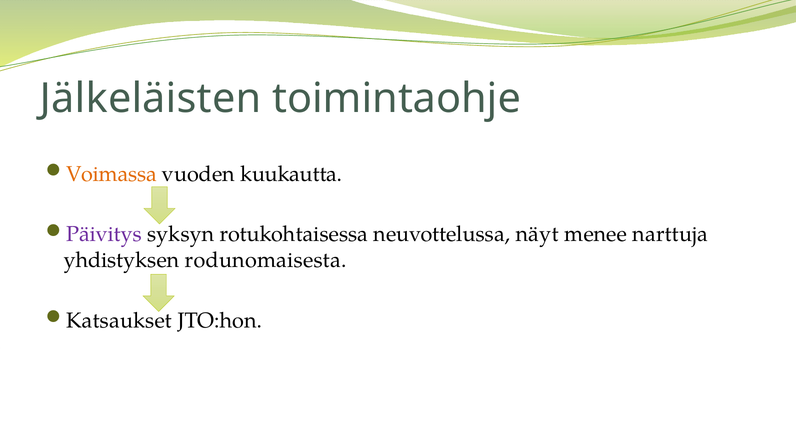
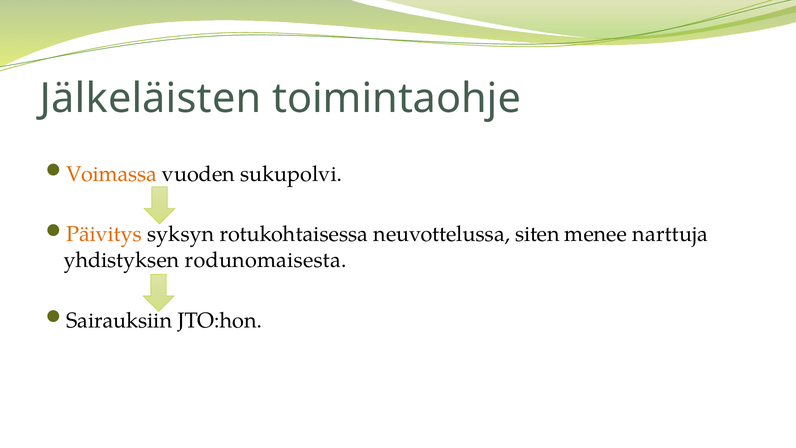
kuukautta: kuukautta -> sukupolvi
Päivitys colour: purple -> orange
näyt: näyt -> siten
Katsaukset: Katsaukset -> Sairauksiin
